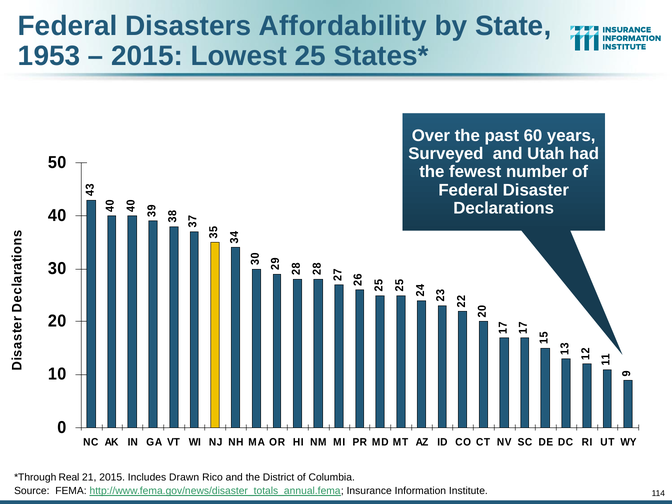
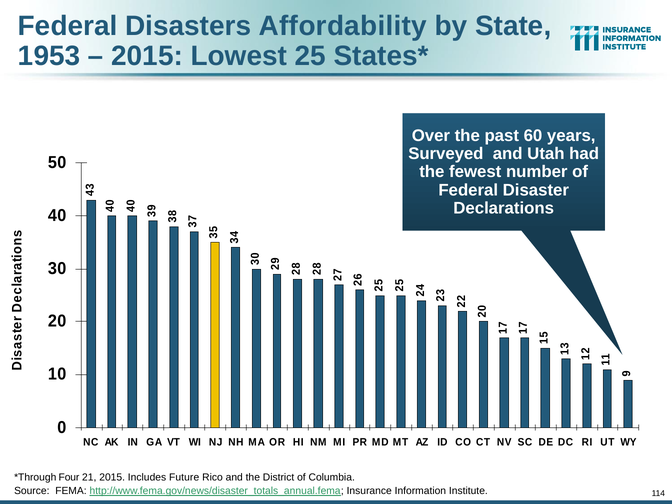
Real: Real -> Four
Drawn: Drawn -> Future
